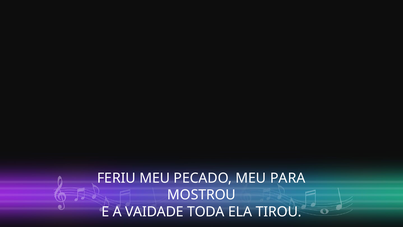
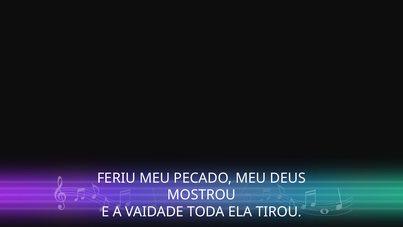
PARA: PARA -> DEUS
